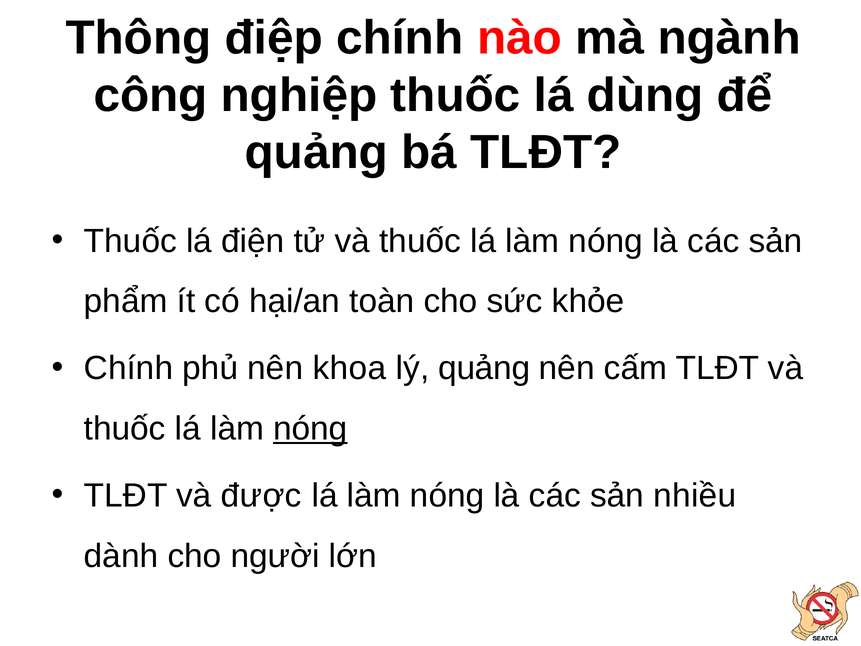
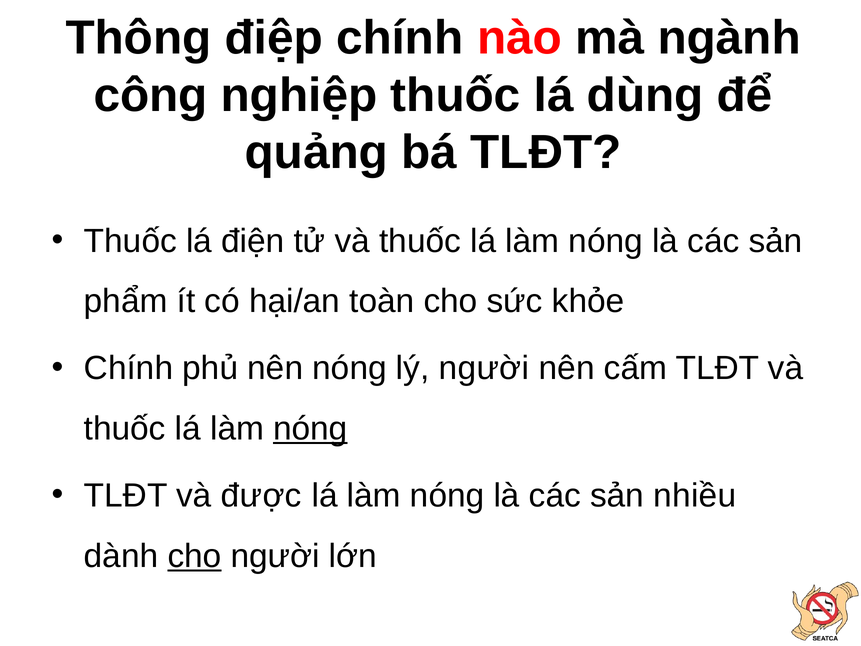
nên khoa: khoa -> nóng
lý quảng: quảng -> người
cho at (195, 556) underline: none -> present
